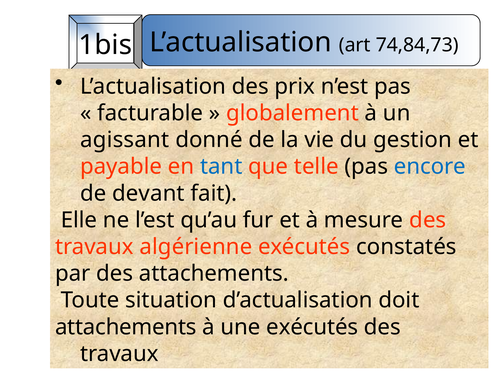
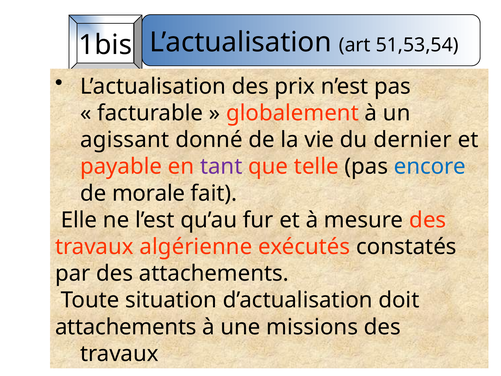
74,84,73: 74,84,73 -> 51,53,54
gestion: gestion -> dernier
tant colour: blue -> purple
devant: devant -> morale
une exécutés: exécutés -> missions
